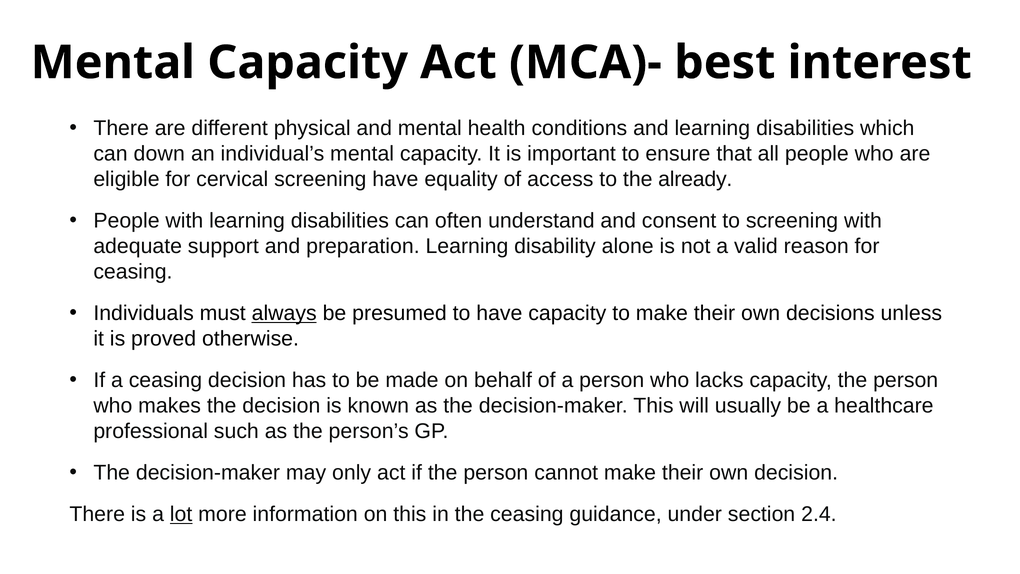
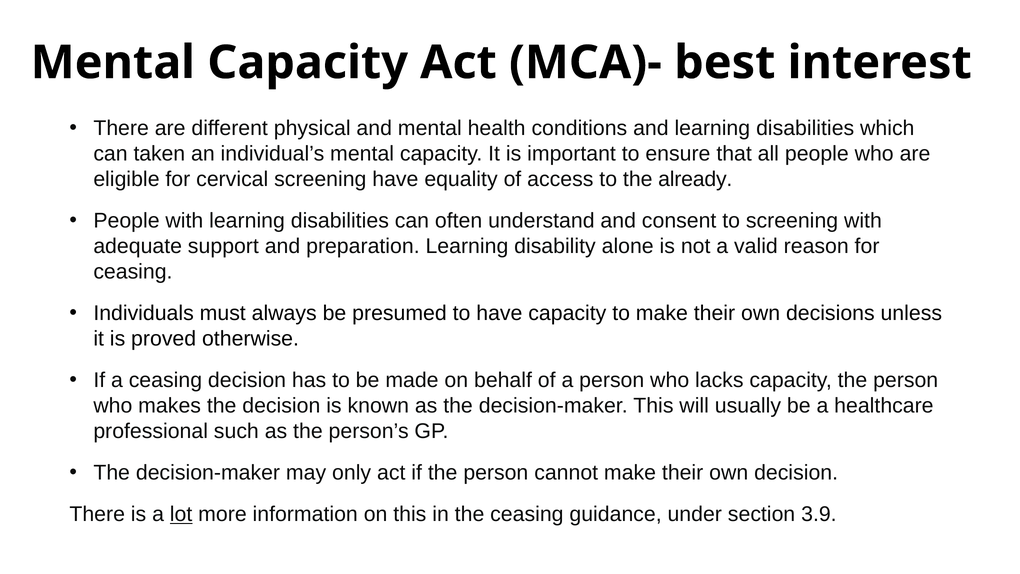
down: down -> taken
always underline: present -> none
2.4: 2.4 -> 3.9
